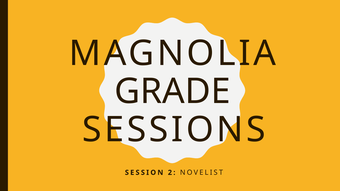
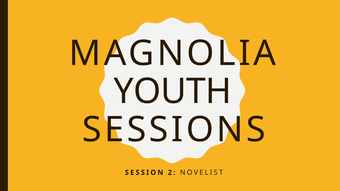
GRADE: GRADE -> YOUTH
